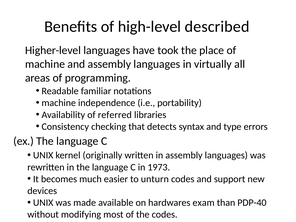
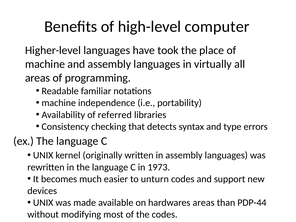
described: described -> computer
hardwares exam: exam -> areas
PDP-40: PDP-40 -> PDP-44
